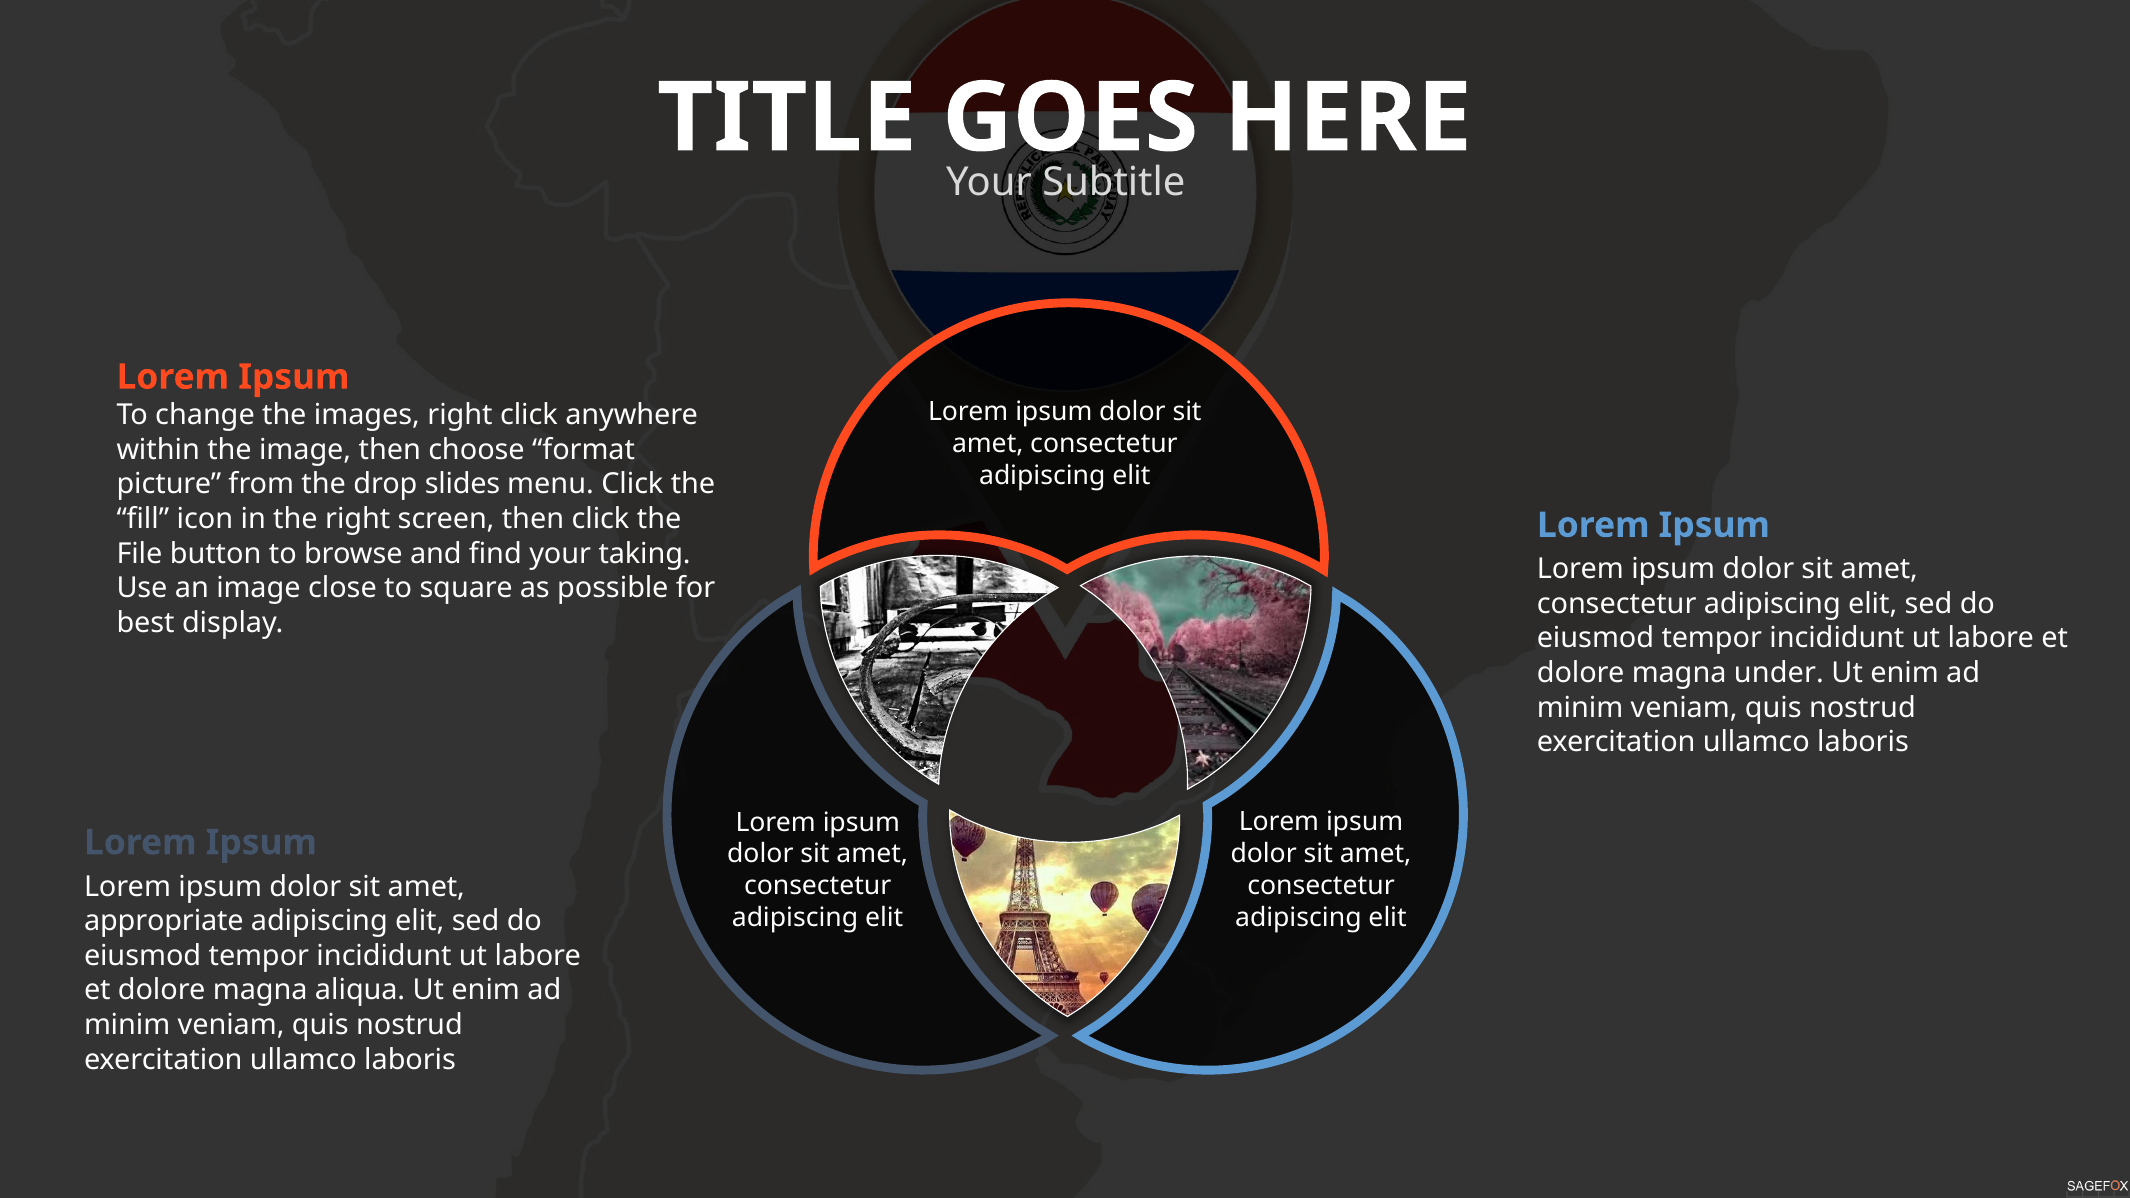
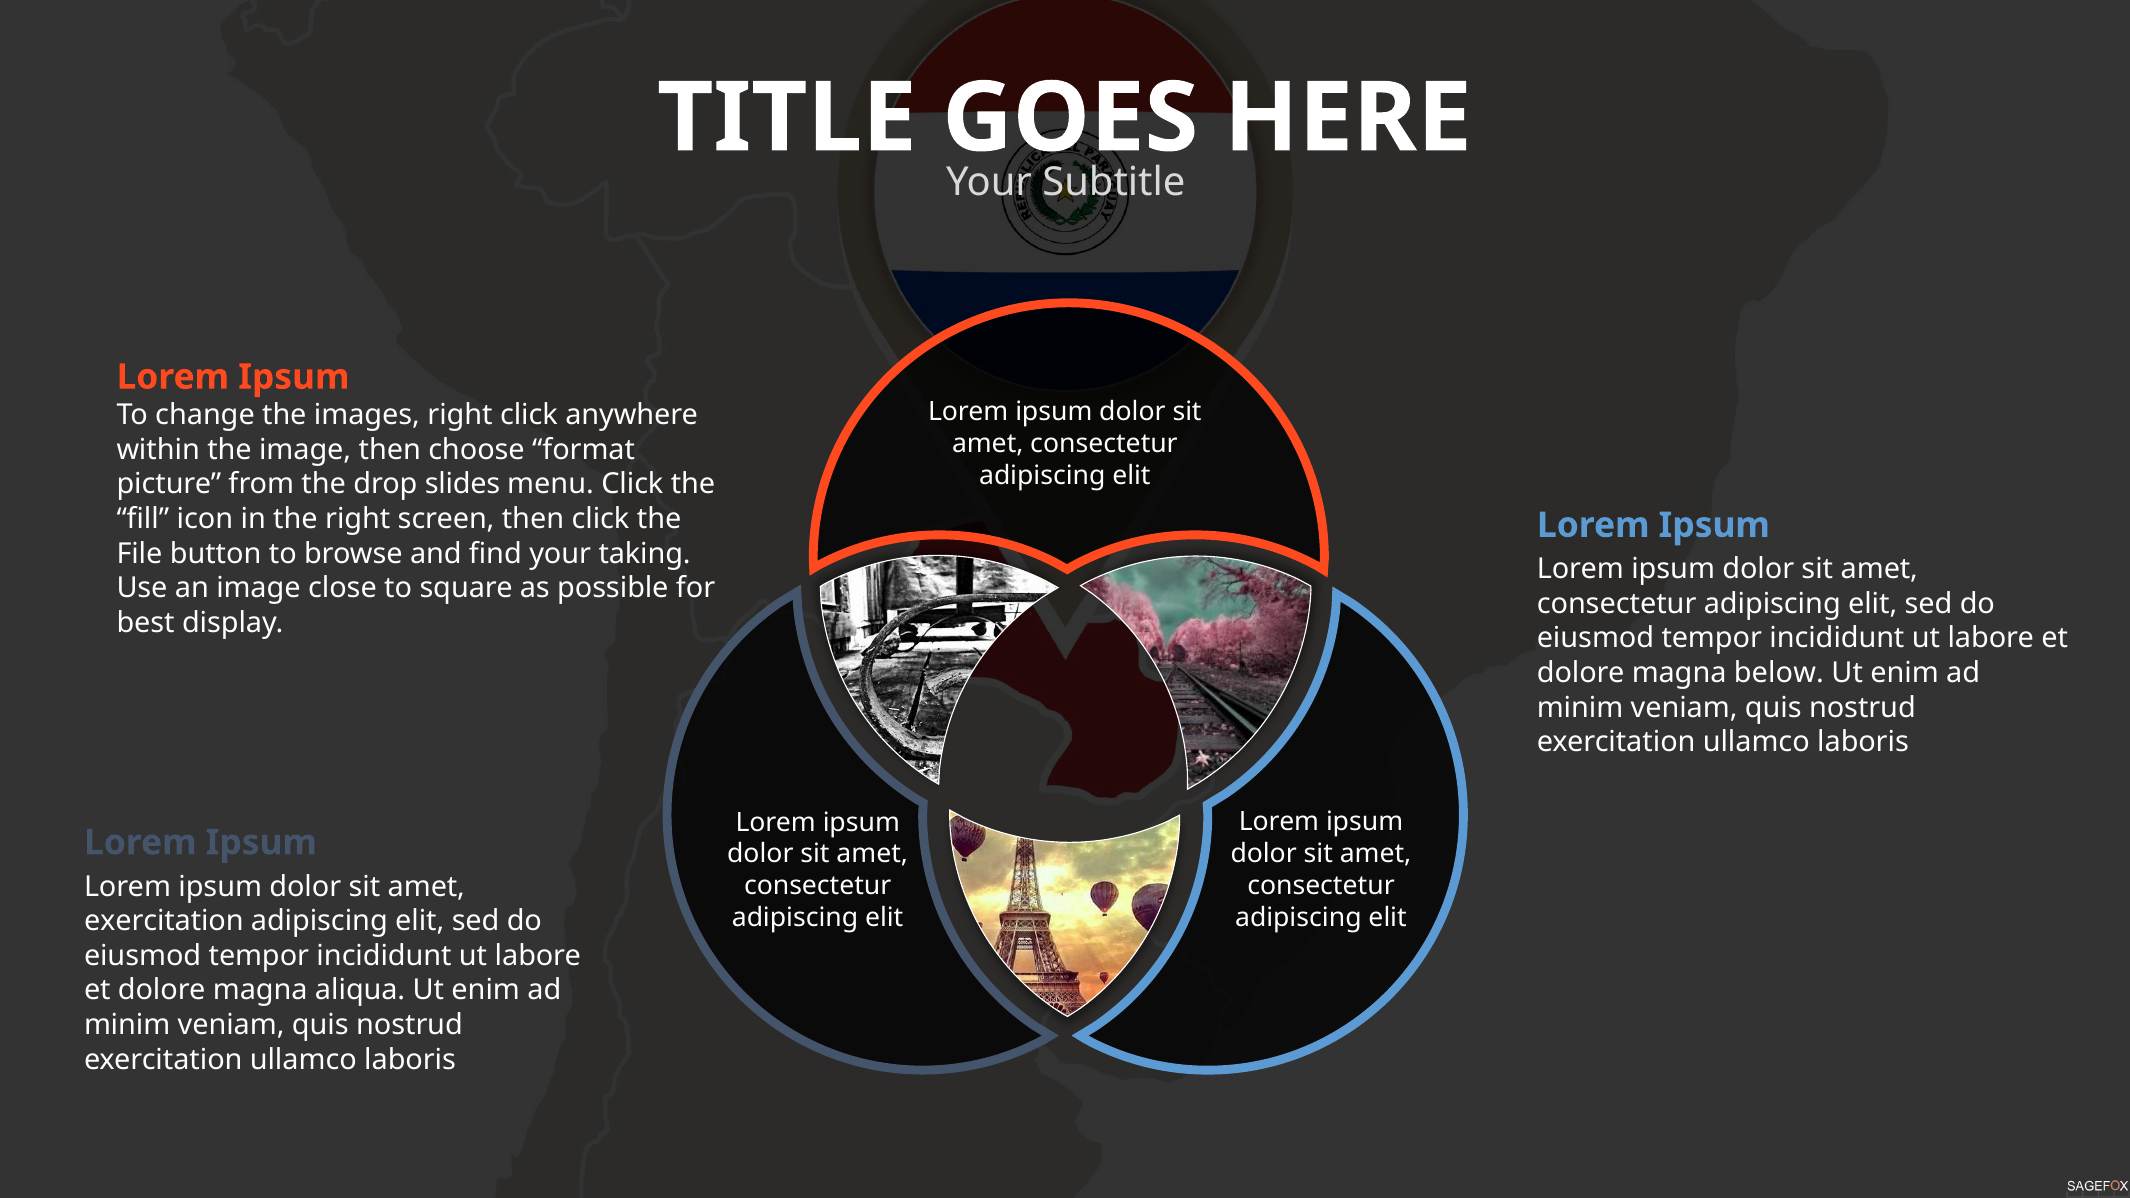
under: under -> below
appropriate at (164, 921): appropriate -> exercitation
